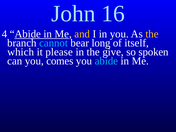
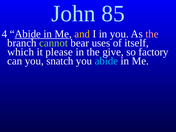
16: 16 -> 85
the at (152, 34) colour: yellow -> pink
cannot colour: light blue -> light green
long: long -> uses
spoken: spoken -> factory
comes: comes -> snatch
